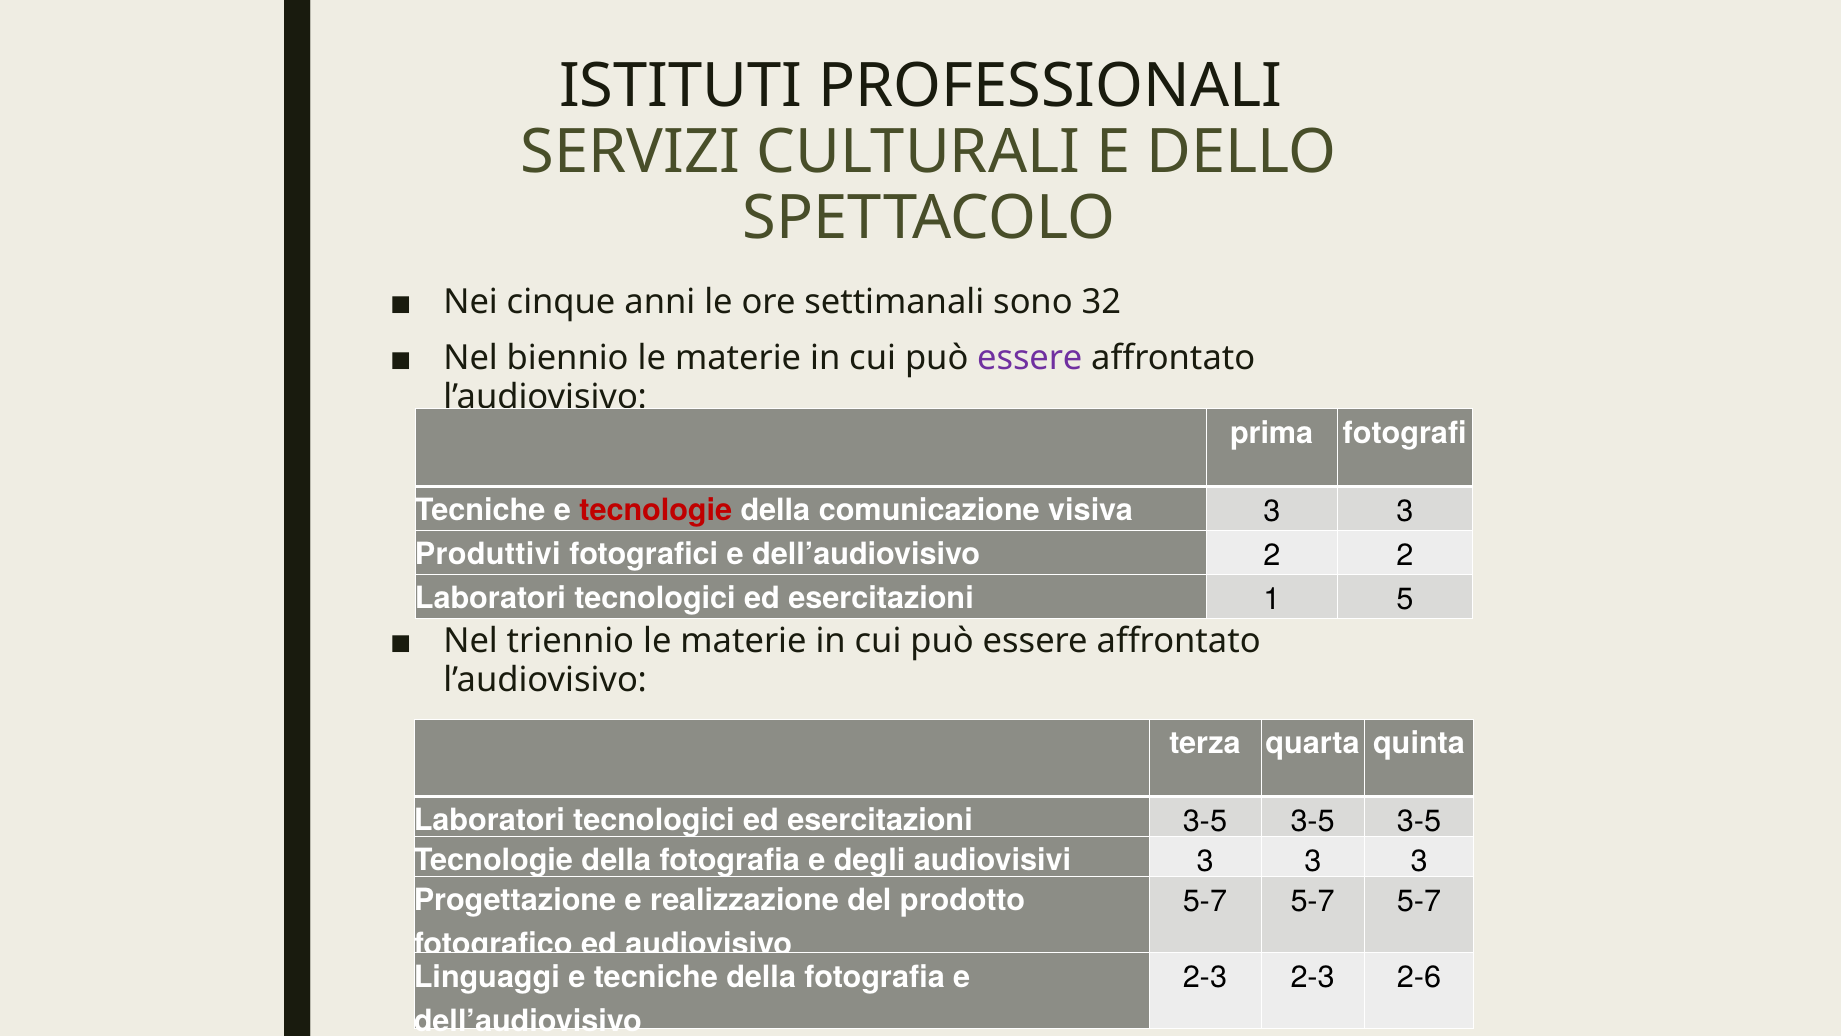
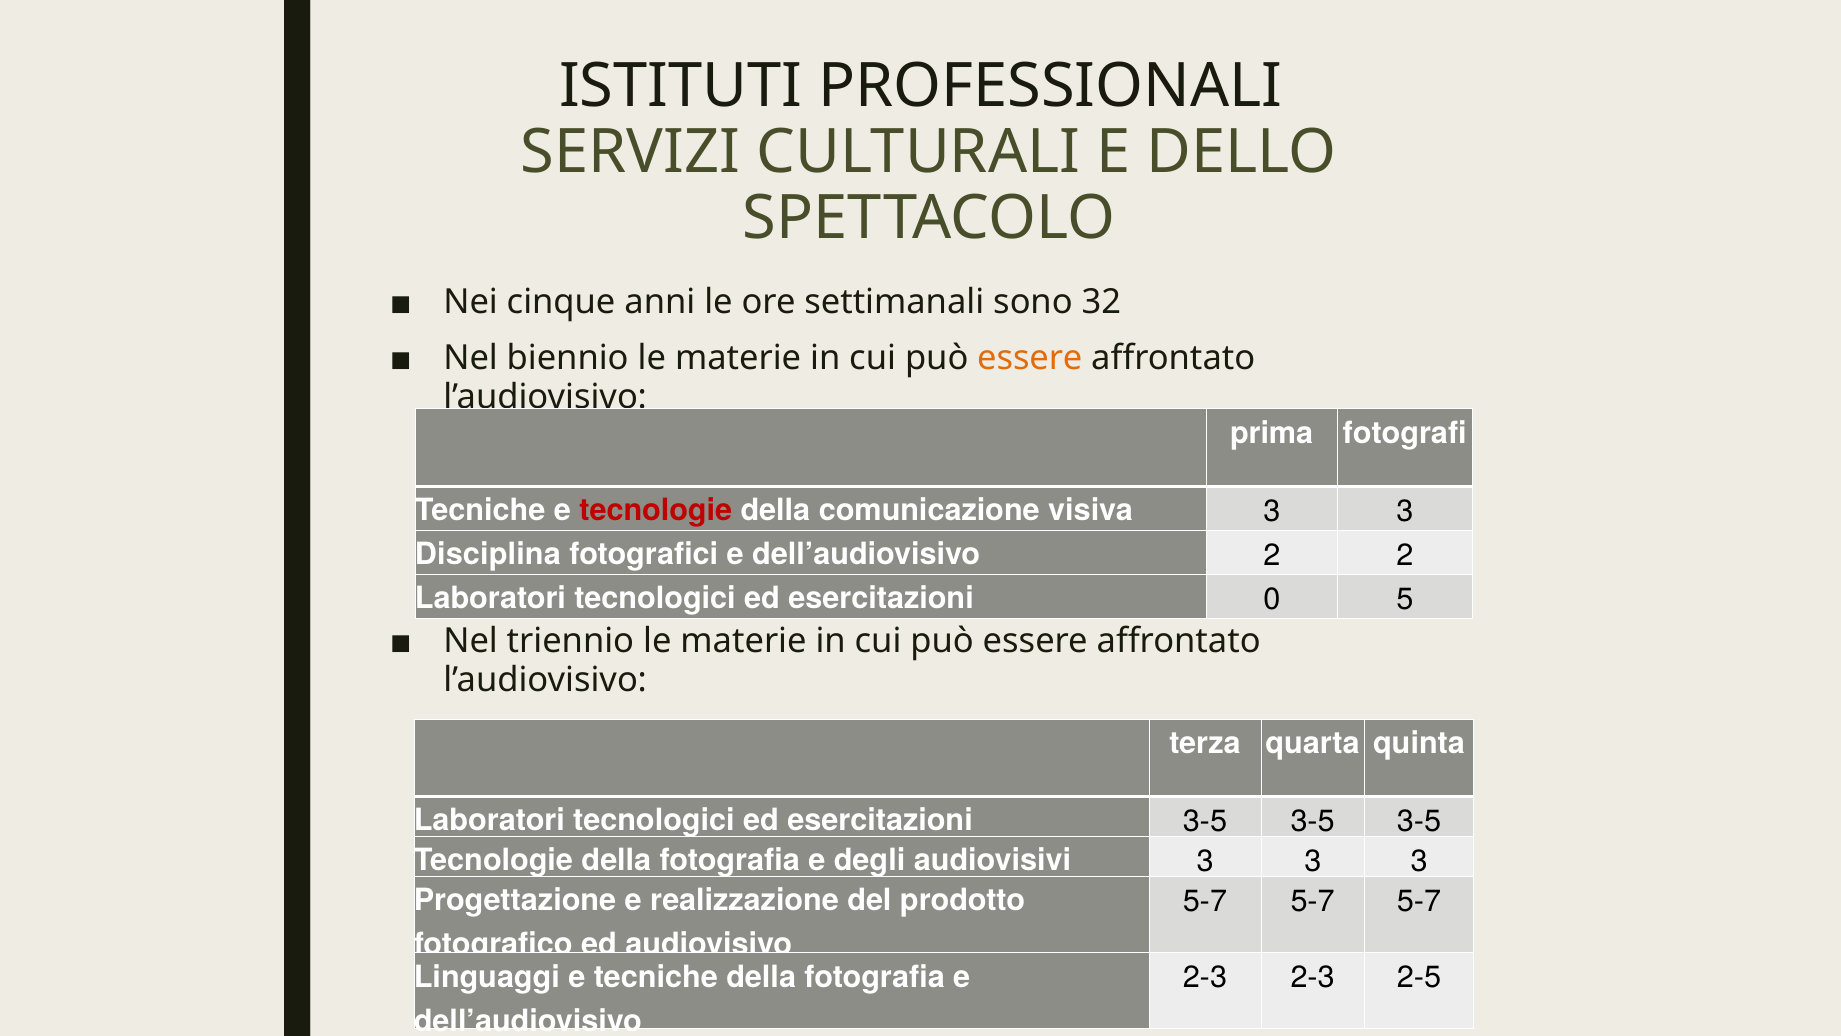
essere at (1030, 358) colour: purple -> orange
Produttivi: Produttivi -> Disciplina
1: 1 -> 0
2-6: 2-6 -> 2-5
